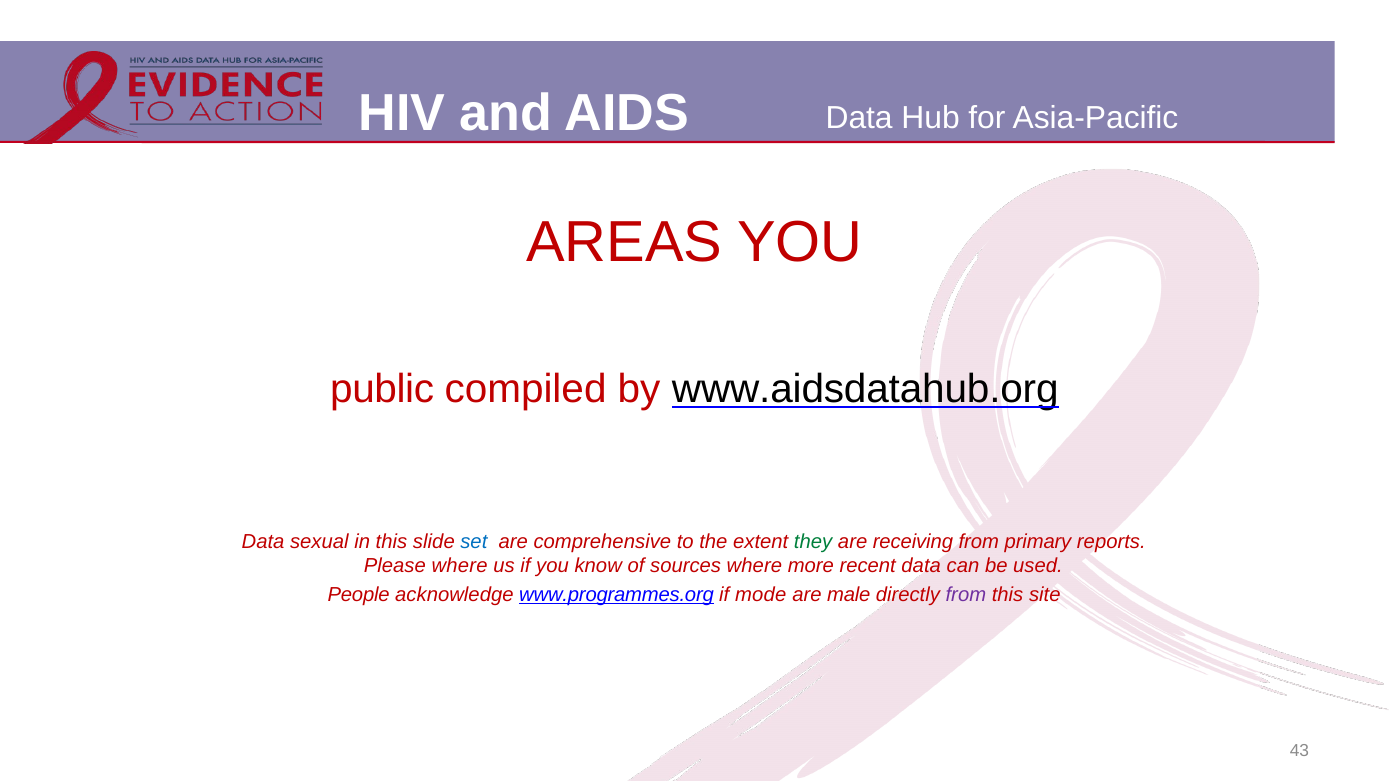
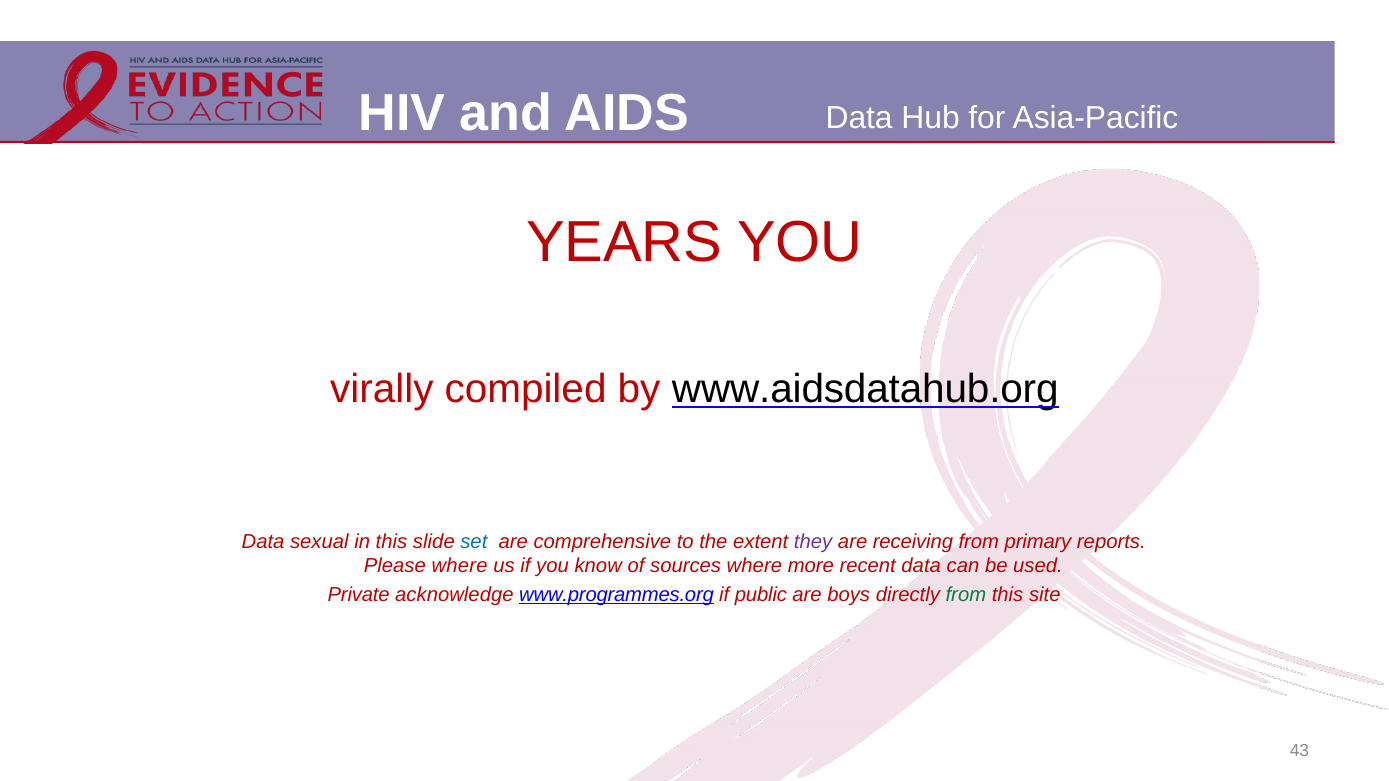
AREAS: AREAS -> YEARS
public: public -> virally
they colour: green -> purple
People: People -> Private
mode: mode -> public
male: male -> boys
from at (966, 595) colour: purple -> green
